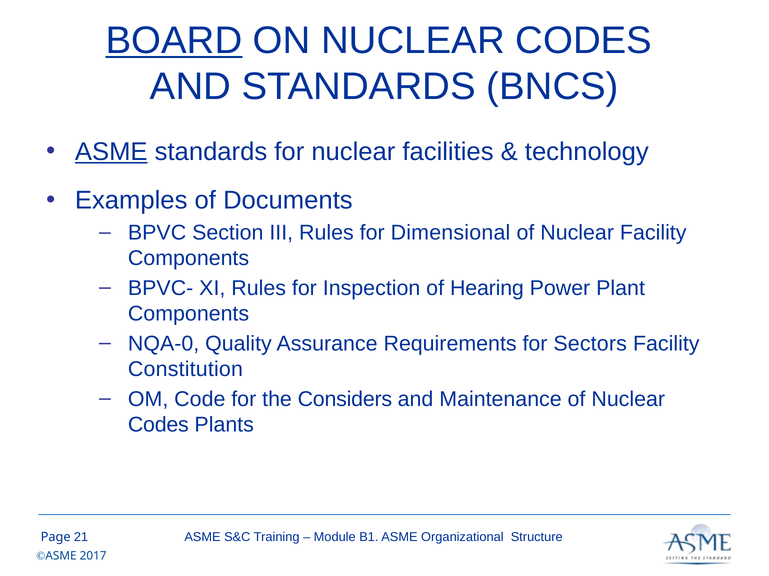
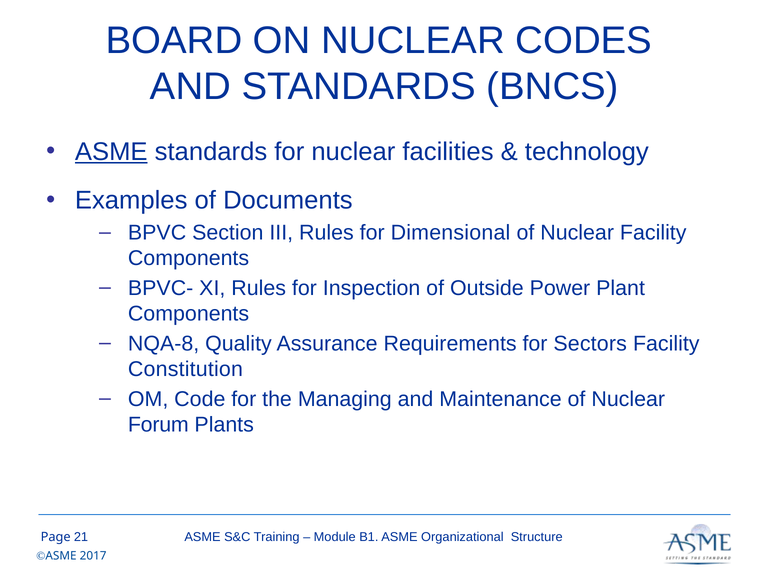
BOARD underline: present -> none
Hearing: Hearing -> Outside
NQA-0: NQA-0 -> NQA-8
Considers: Considers -> Managing
Codes at (158, 425): Codes -> Forum
